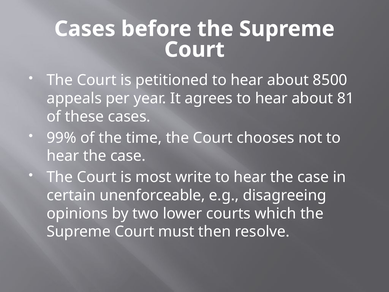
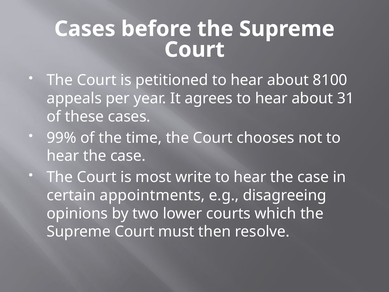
8500: 8500 -> 8100
81: 81 -> 31
unenforceable: unenforceable -> appointments
